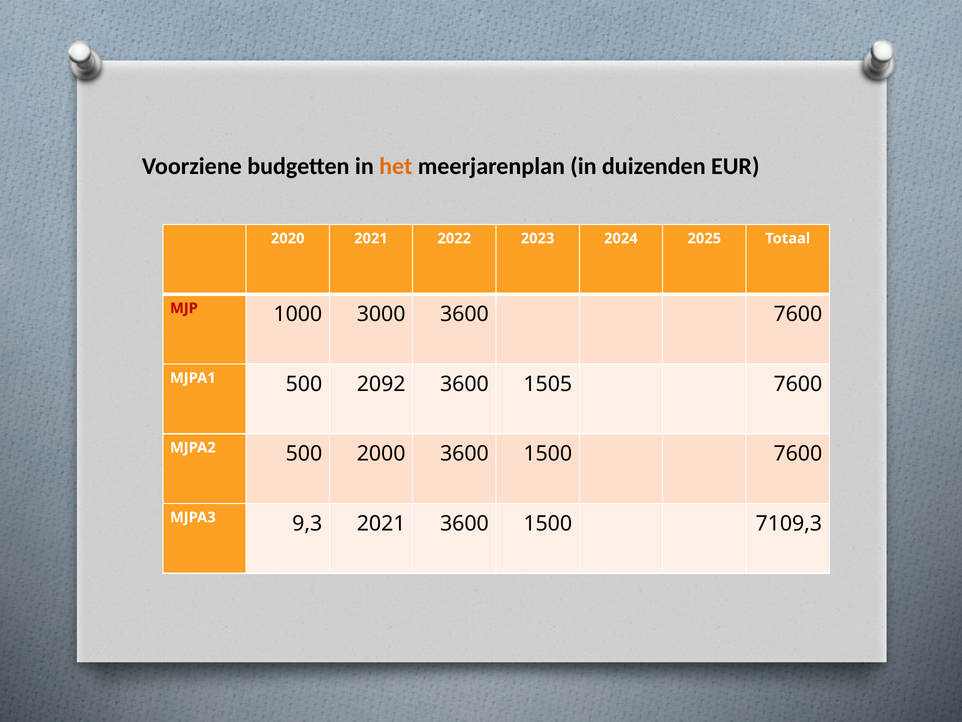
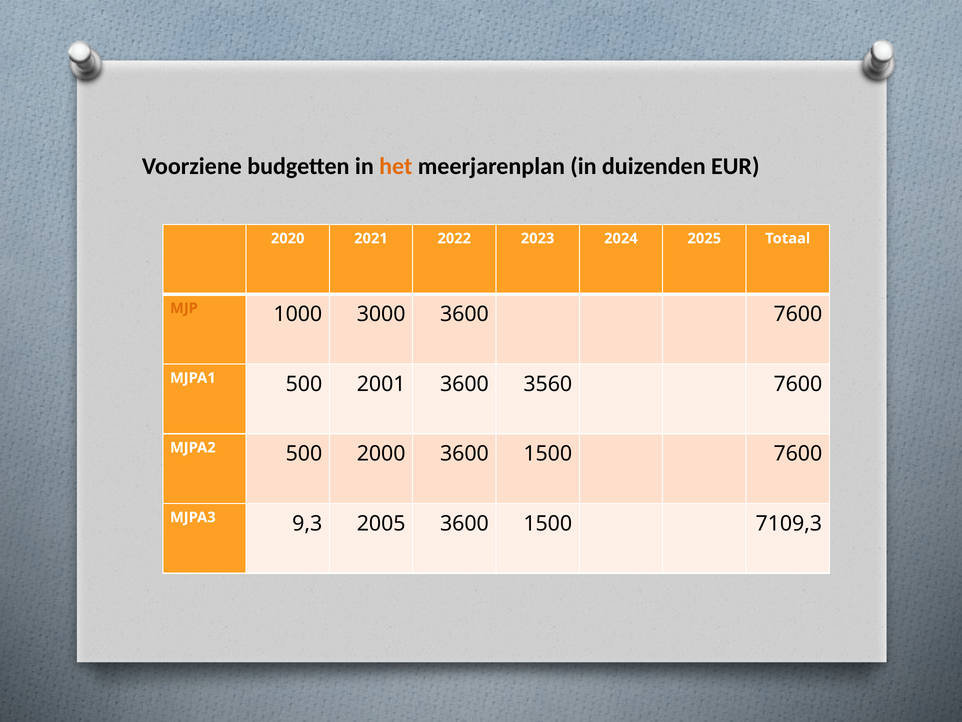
MJP colour: red -> orange
2092: 2092 -> 2001
1505: 1505 -> 3560
9,3 2021: 2021 -> 2005
